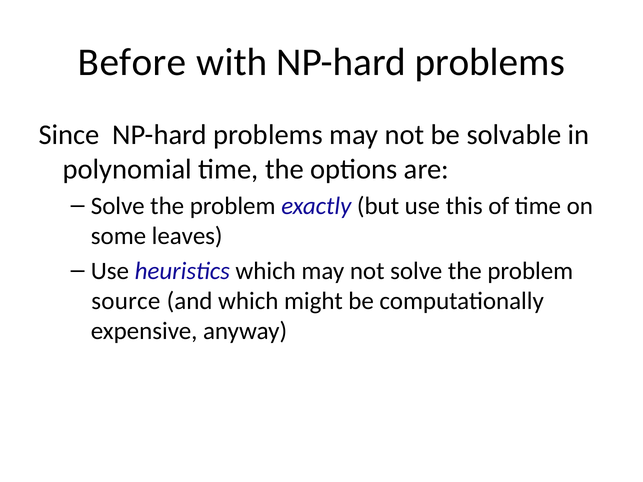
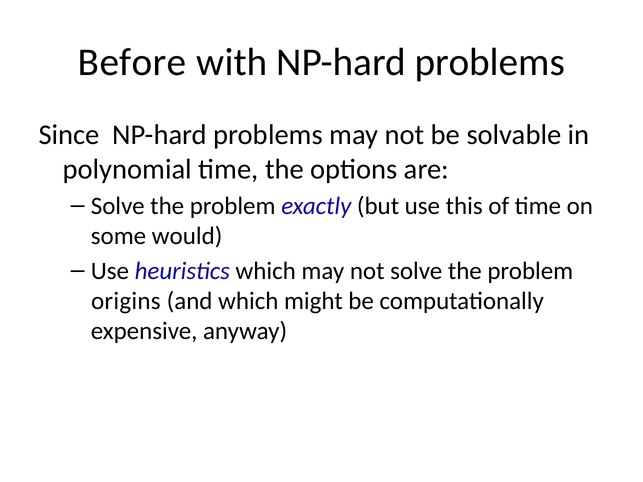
leaves: leaves -> would
source: source -> origins
